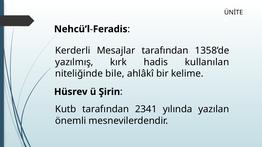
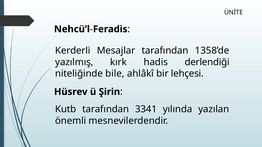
kullanılan: kullanılan -> derlendiği
kelime: kelime -> lehçesi
2341: 2341 -> 3341
